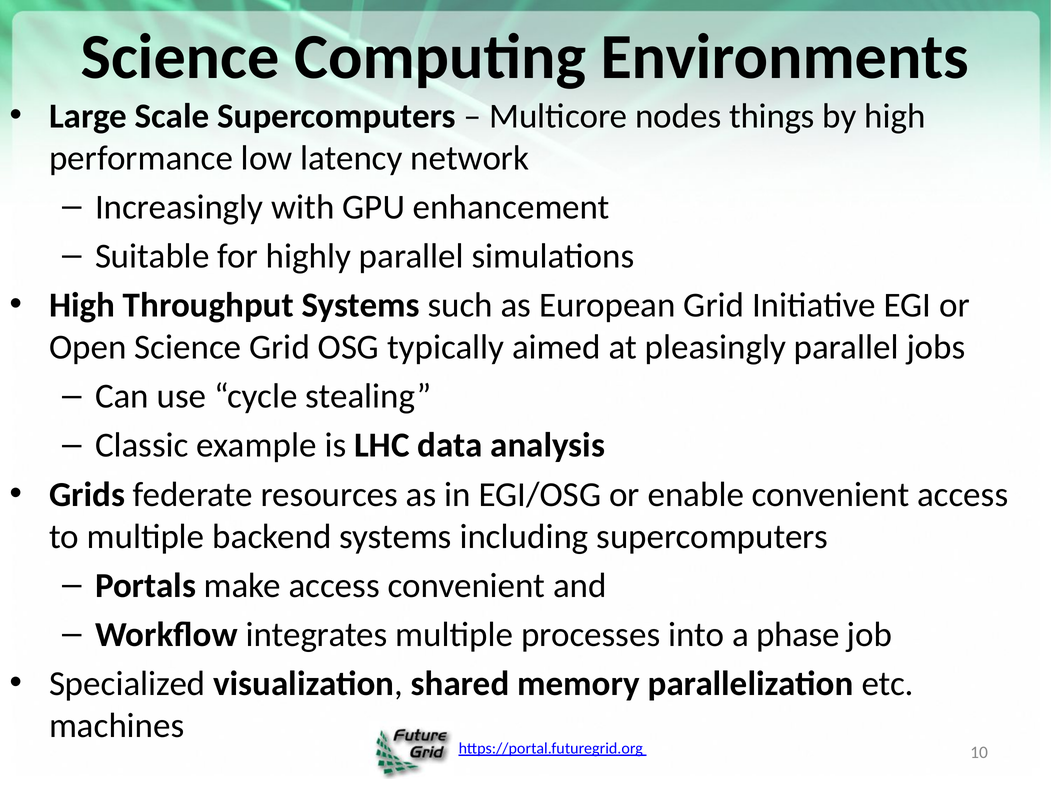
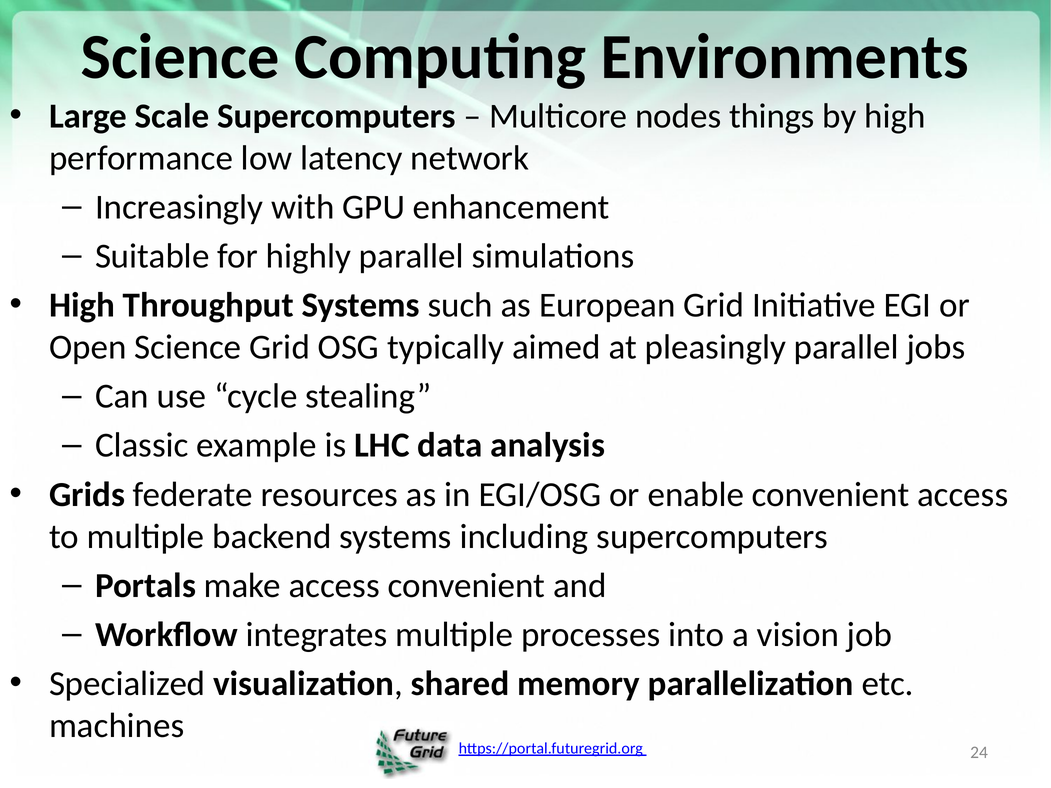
phase: phase -> vision
10: 10 -> 24
